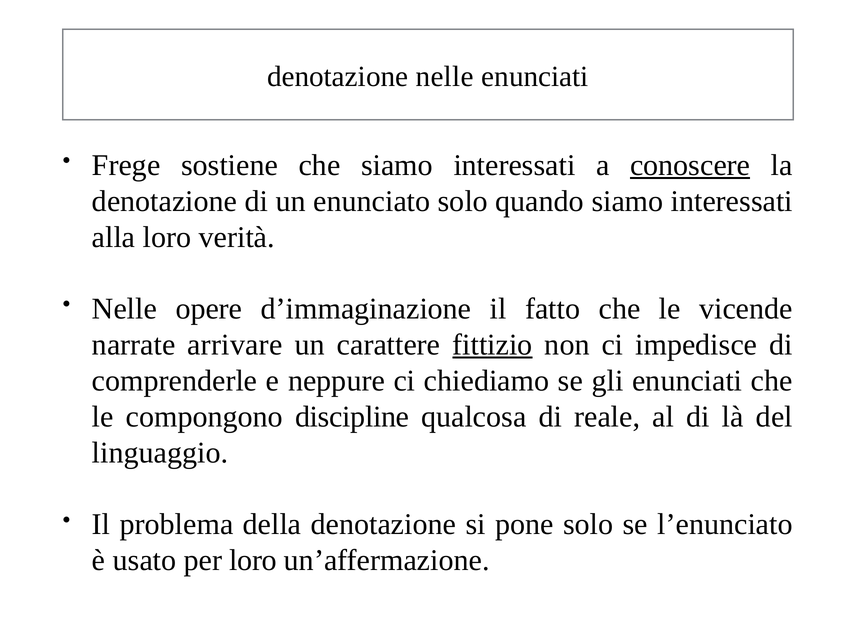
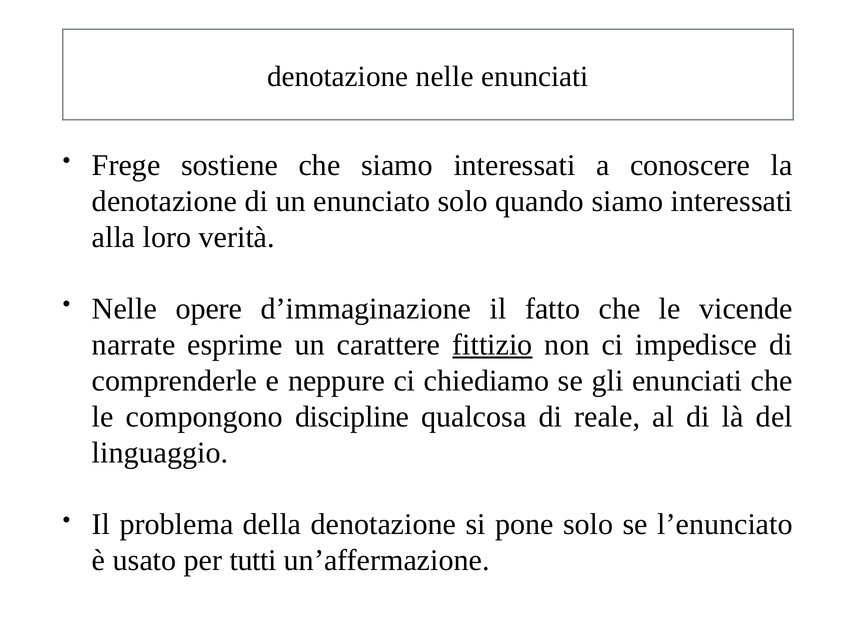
conoscere underline: present -> none
arrivare: arrivare -> esprime
per loro: loro -> tutti
